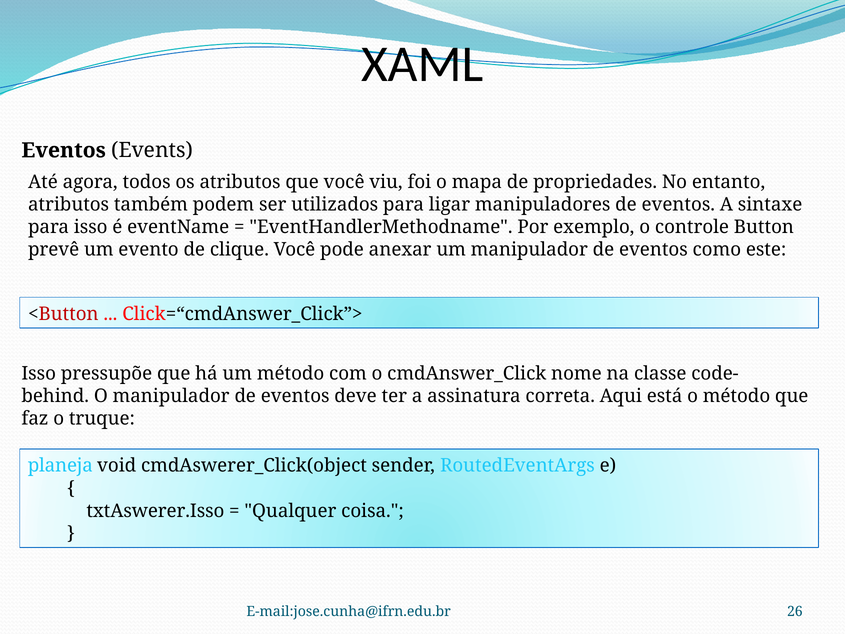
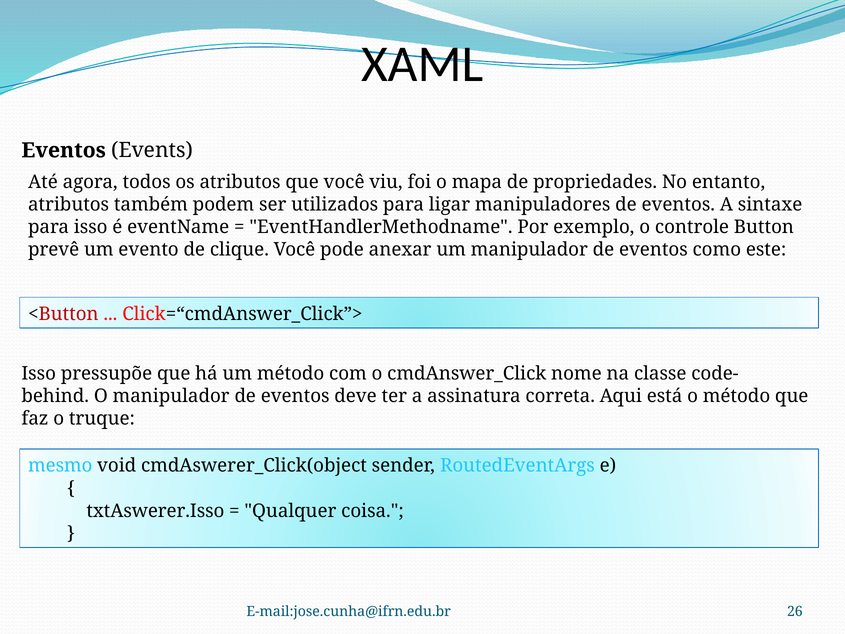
planeja: planeja -> mesmo
